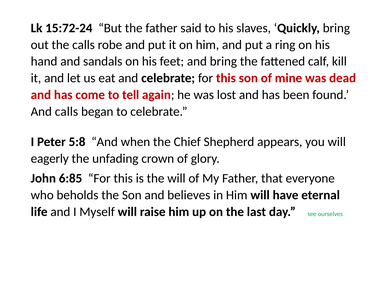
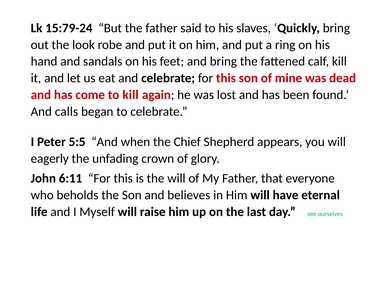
15:72-24: 15:72-24 -> 15:79-24
the calls: calls -> look
to tell: tell -> kill
5:8: 5:8 -> 5:5
6:85: 6:85 -> 6:11
